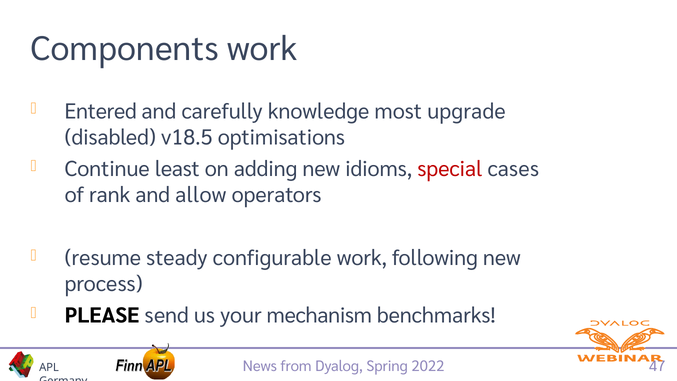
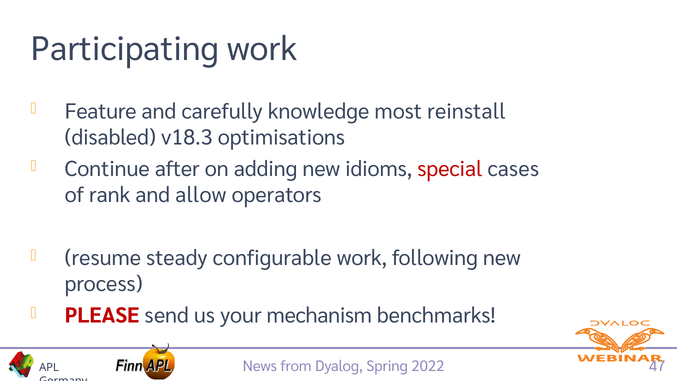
Components: Components -> Participating
Entered: Entered -> Feature
upgrade: upgrade -> reinstall
v18.5: v18.5 -> v18.3
least: least -> after
PLEASE colour: black -> red
